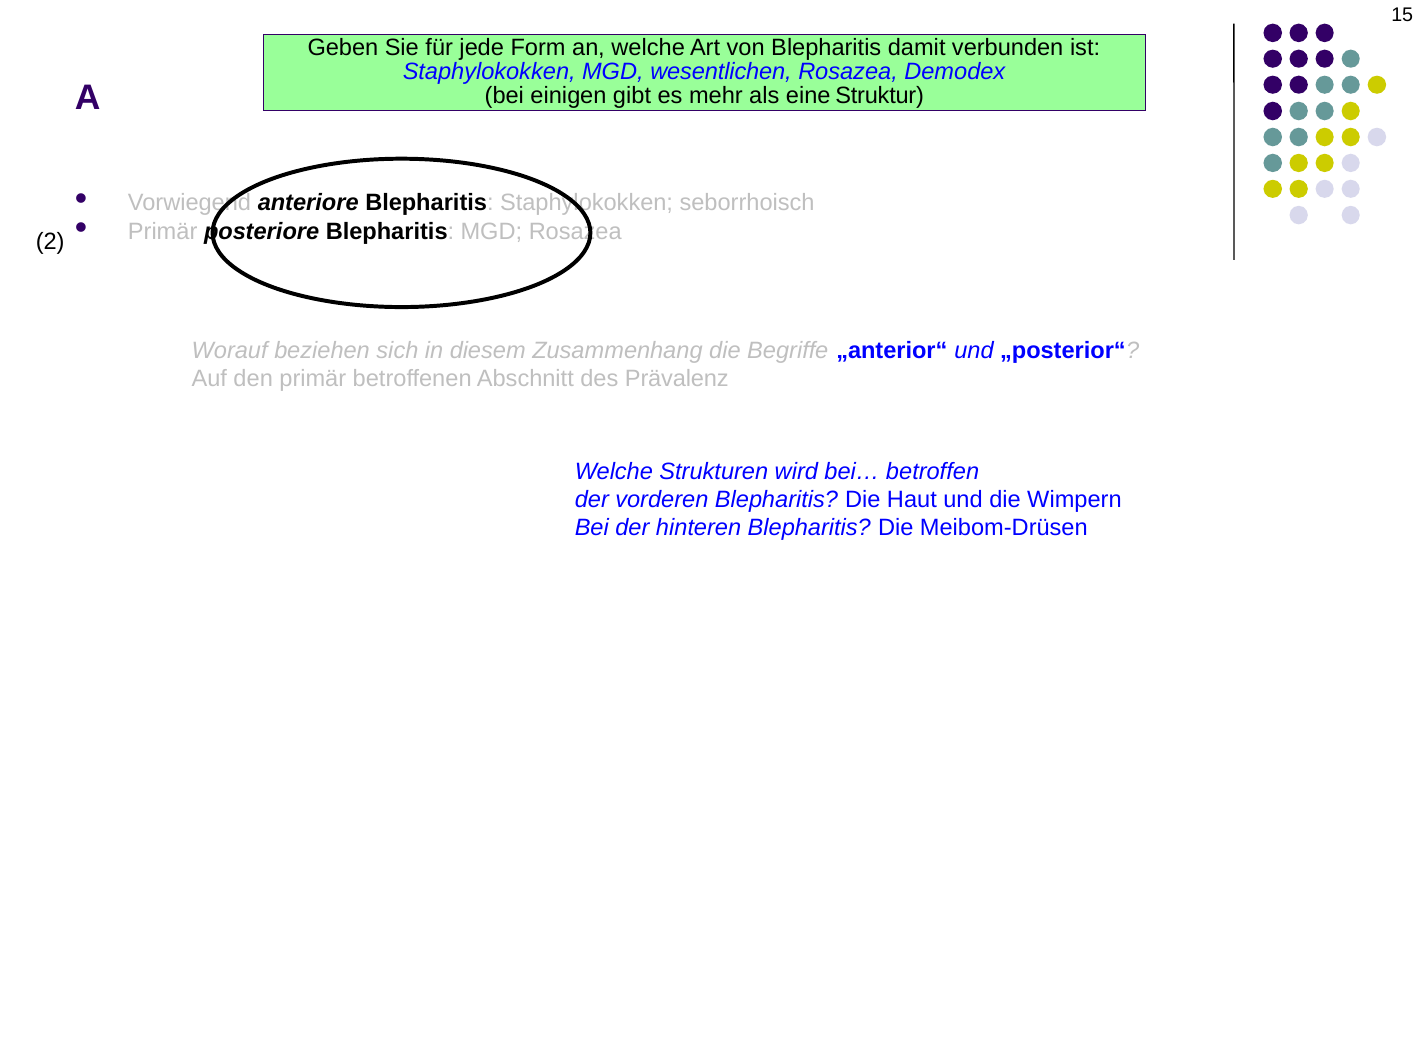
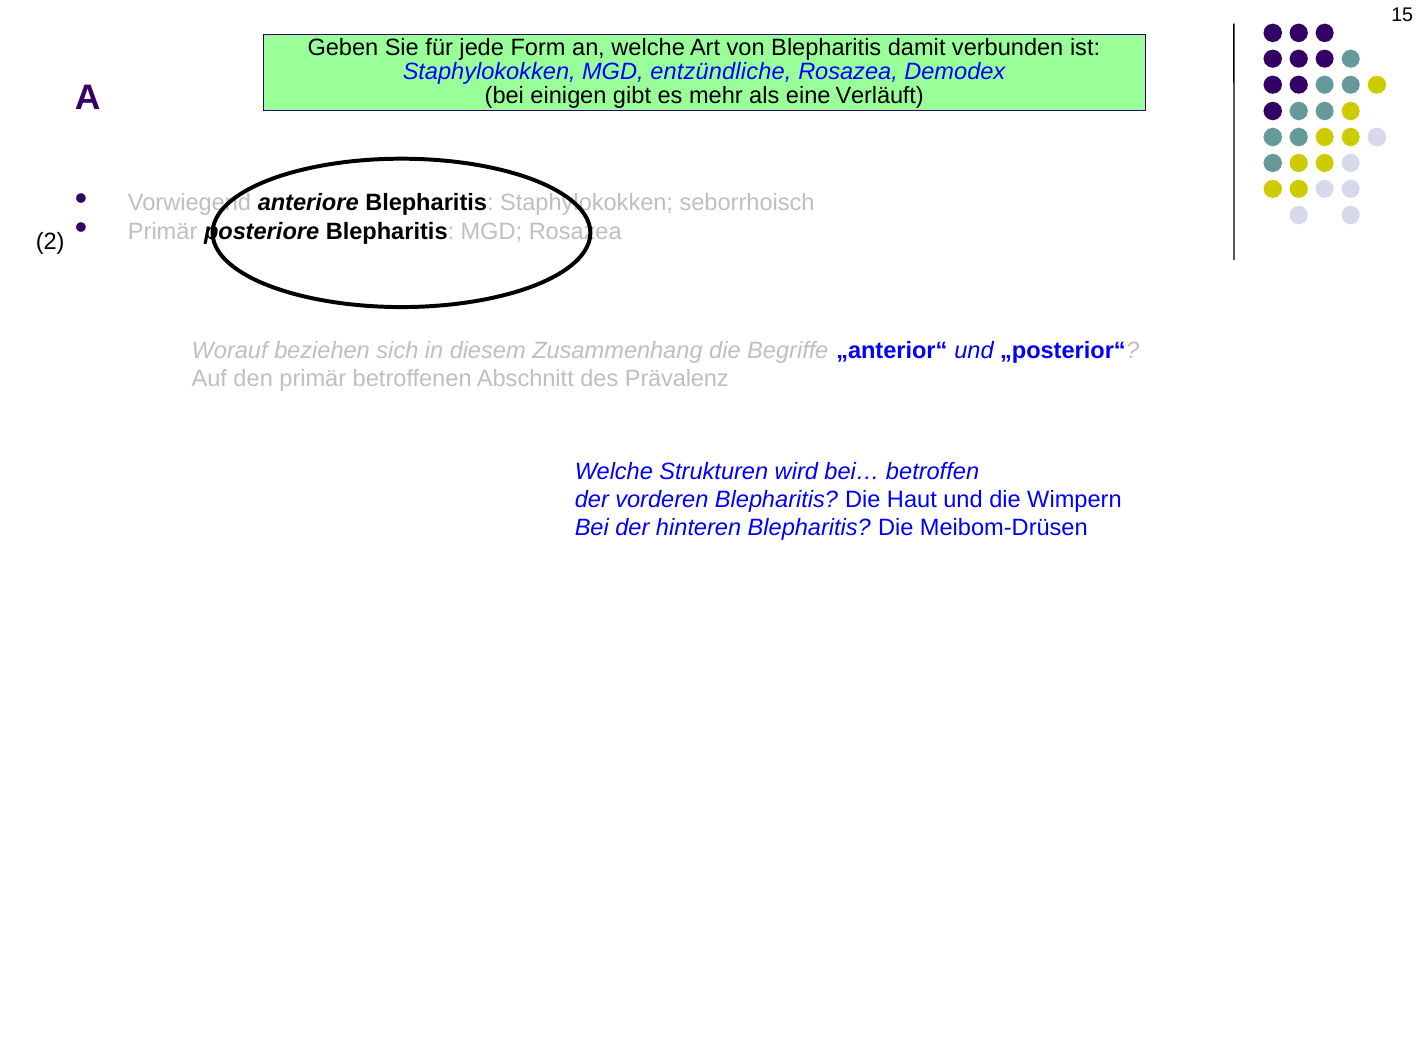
wesentlichen: wesentlichen -> entzündliche
Struktur: Struktur -> Verläuft
